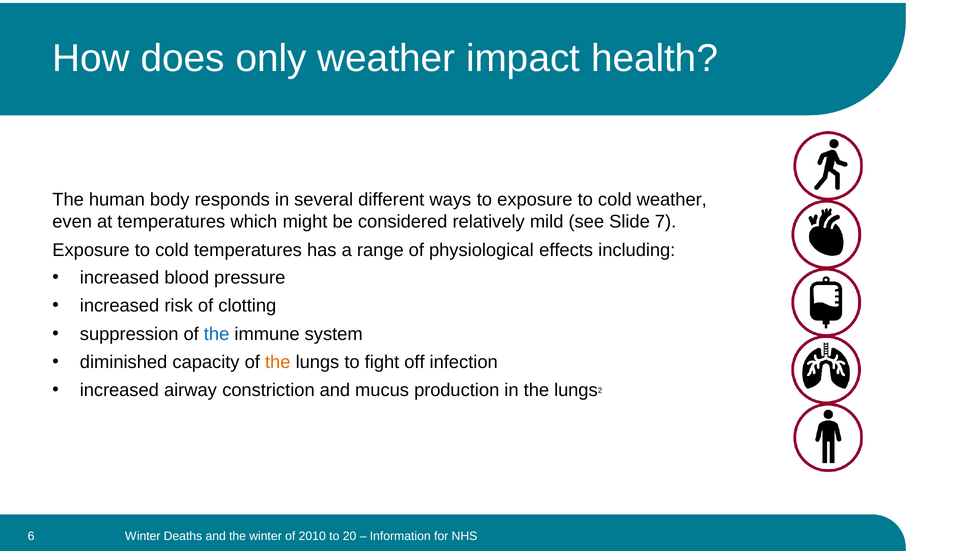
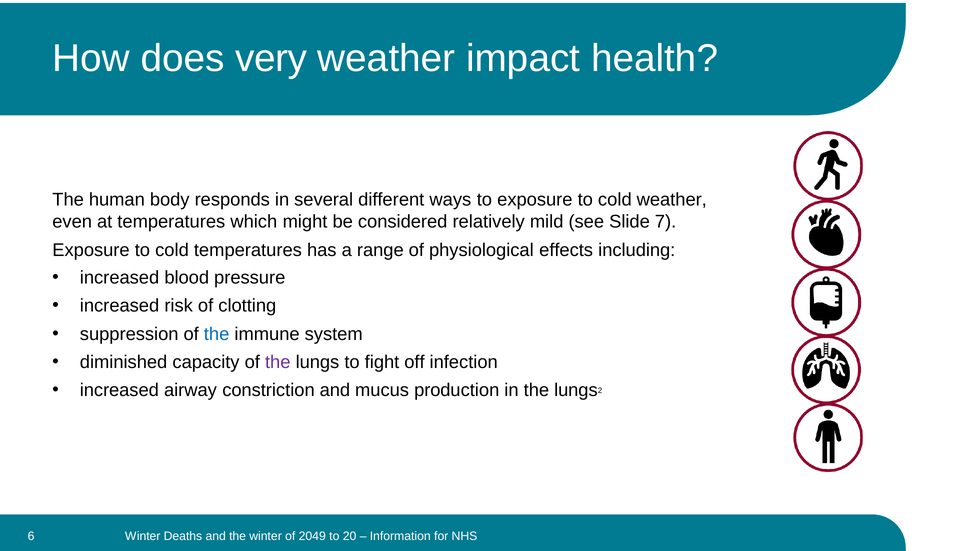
only: only -> very
the at (278, 362) colour: orange -> purple
2010: 2010 -> 2049
